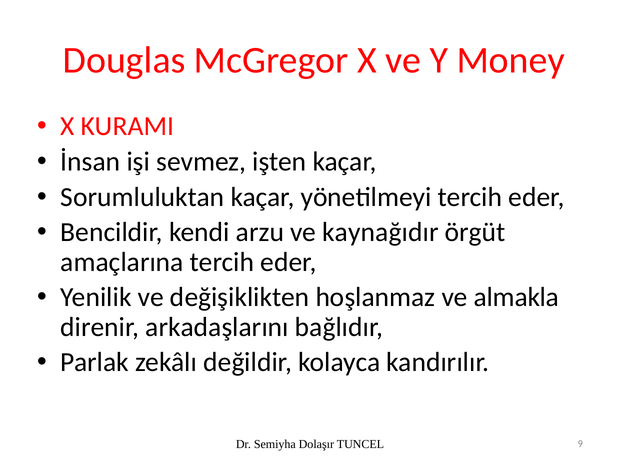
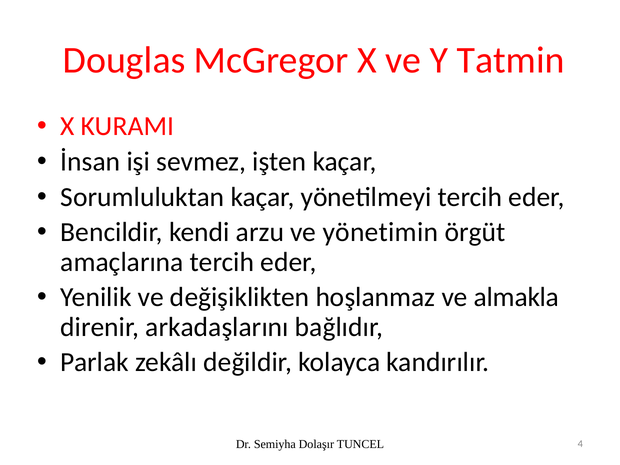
Money: Money -> Tatmin
kaynağıdır: kaynağıdır -> yönetimin
9: 9 -> 4
